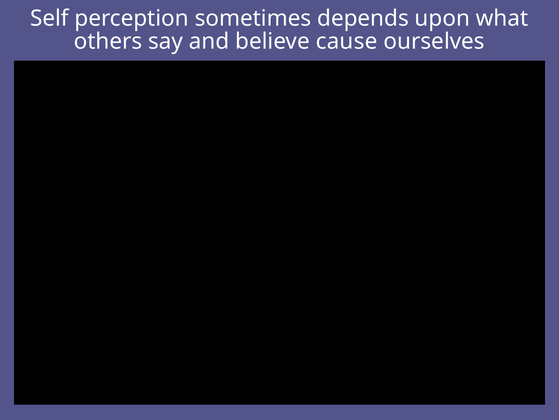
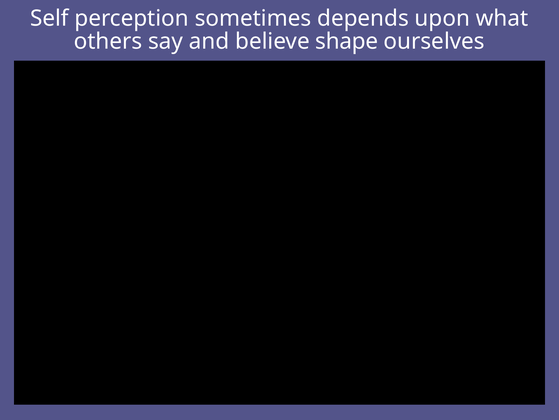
cause: cause -> shape
